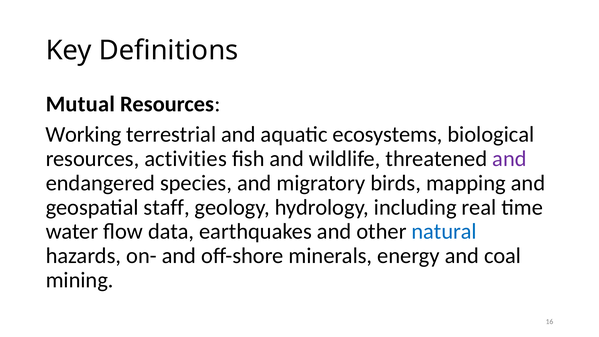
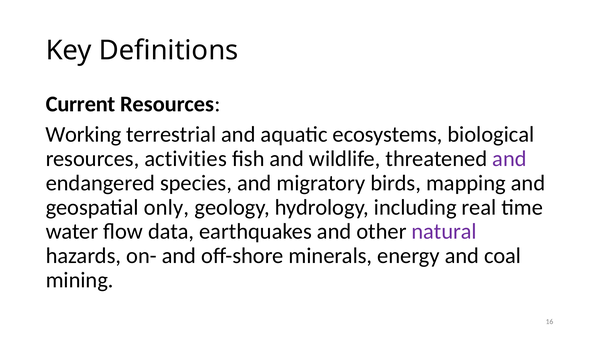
Mutual: Mutual -> Current
staff: staff -> only
natural colour: blue -> purple
